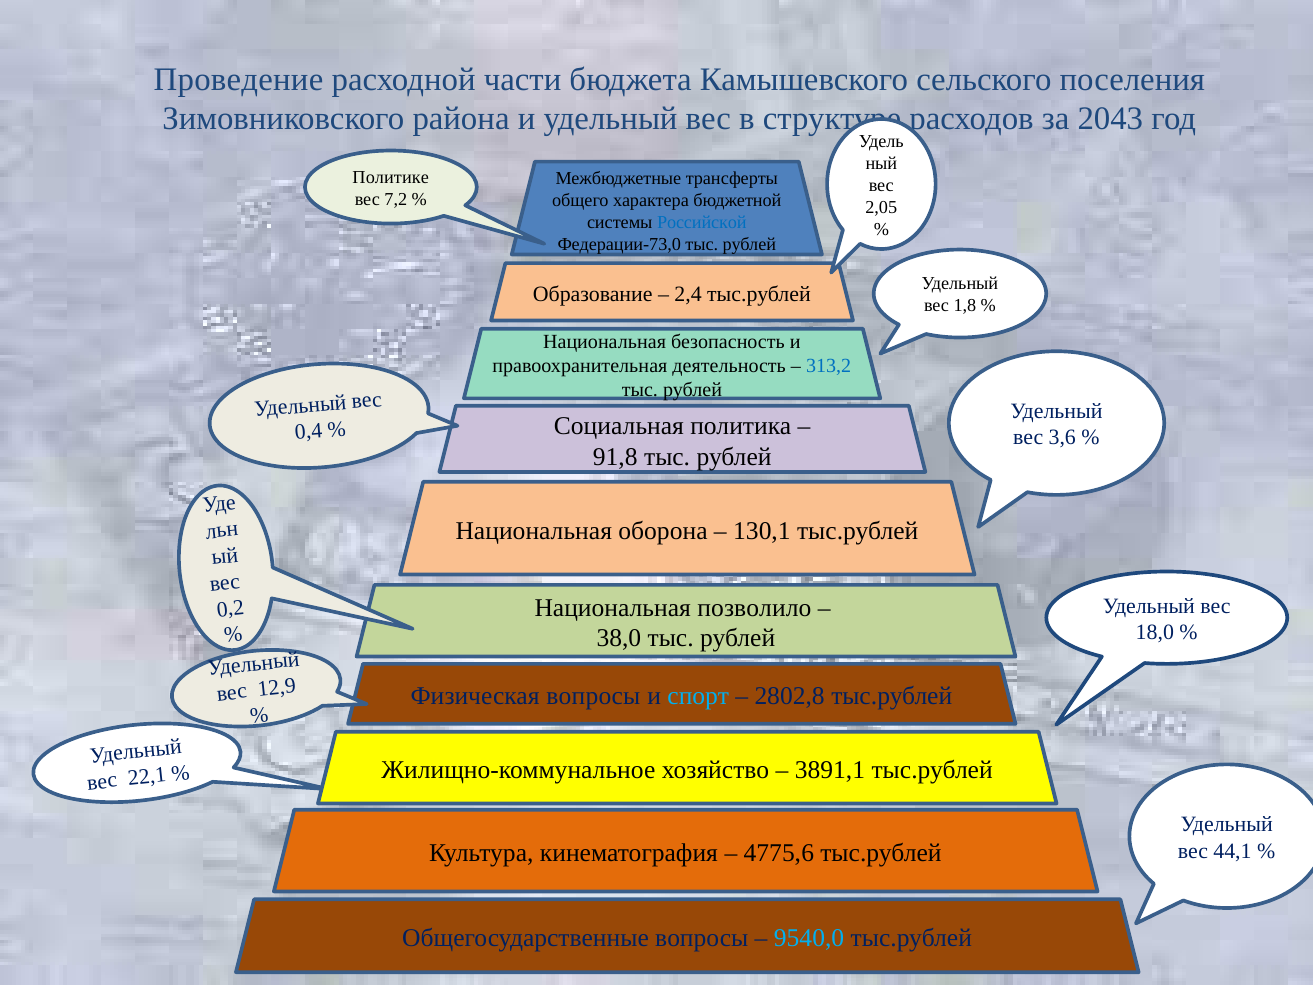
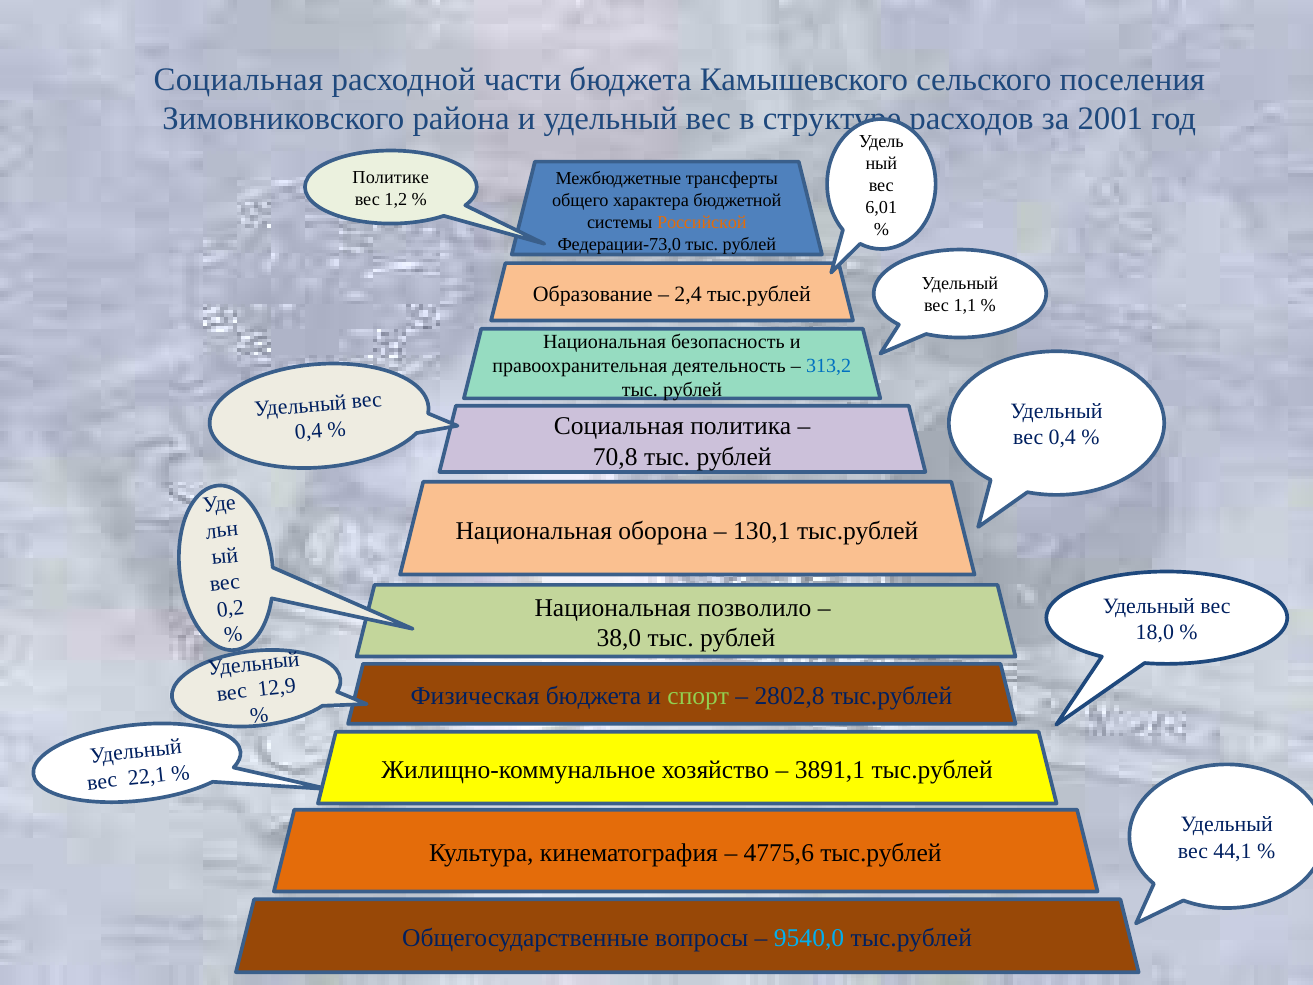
Проведение at (238, 80): Проведение -> Социальная
2043: 2043 -> 2001
7,2: 7,2 -> 1,2
2,05: 2,05 -> 6,01
Российской colour: blue -> orange
1,8: 1,8 -> 1,1
3,6 at (1062, 438): 3,6 -> 0,4
91,8: 91,8 -> 70,8
Физическая вопросы: вопросы -> бюджета
спорт colour: light blue -> light green
